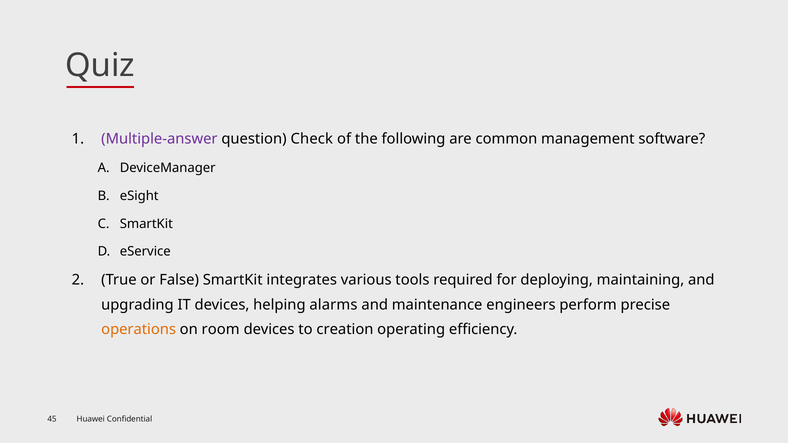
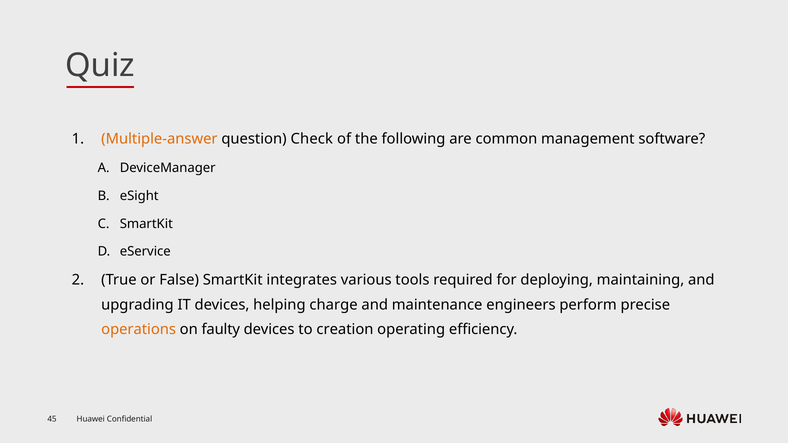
Multiple-answer colour: purple -> orange
alarms: alarms -> charge
room: room -> faulty
